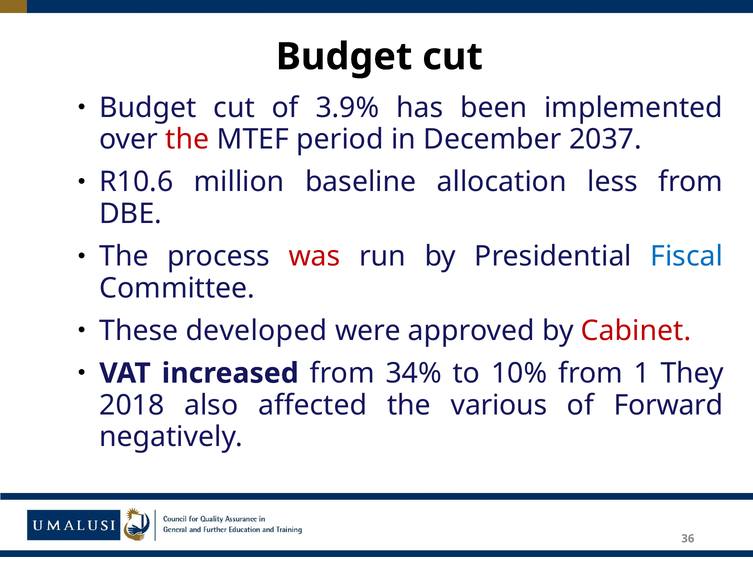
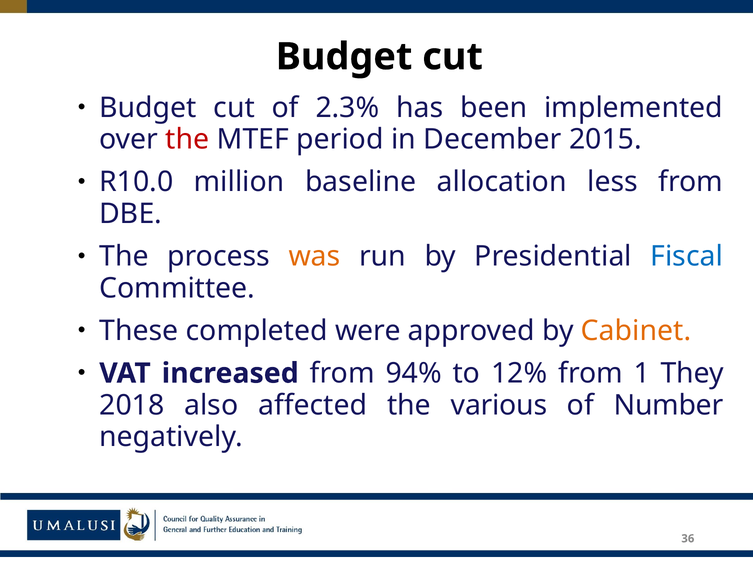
3.9%: 3.9% -> 2.3%
2037: 2037 -> 2015
R10.6: R10.6 -> R10.0
was colour: red -> orange
developed: developed -> completed
Cabinet colour: red -> orange
34%: 34% -> 94%
10%: 10% -> 12%
Forward: Forward -> Number
